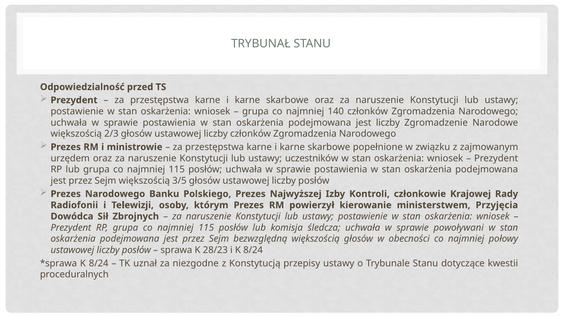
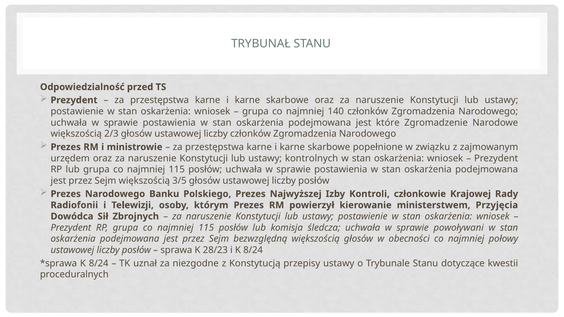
jest liczby: liczby -> które
uczestników: uczestników -> kontrolnych
